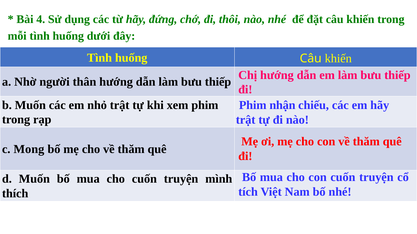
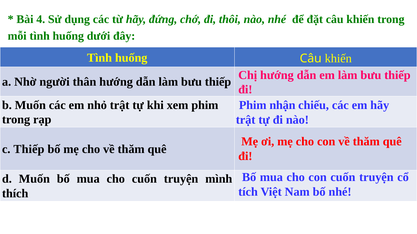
c Mong: Mong -> Thiếp
